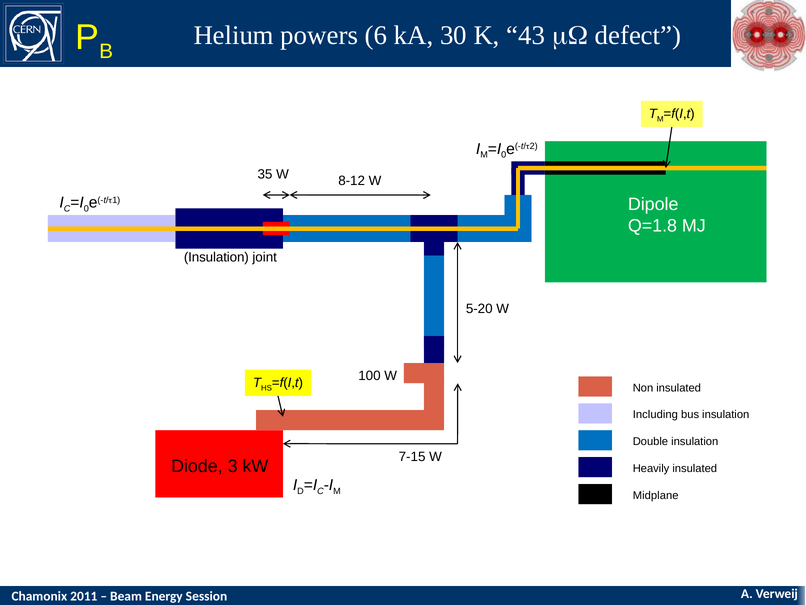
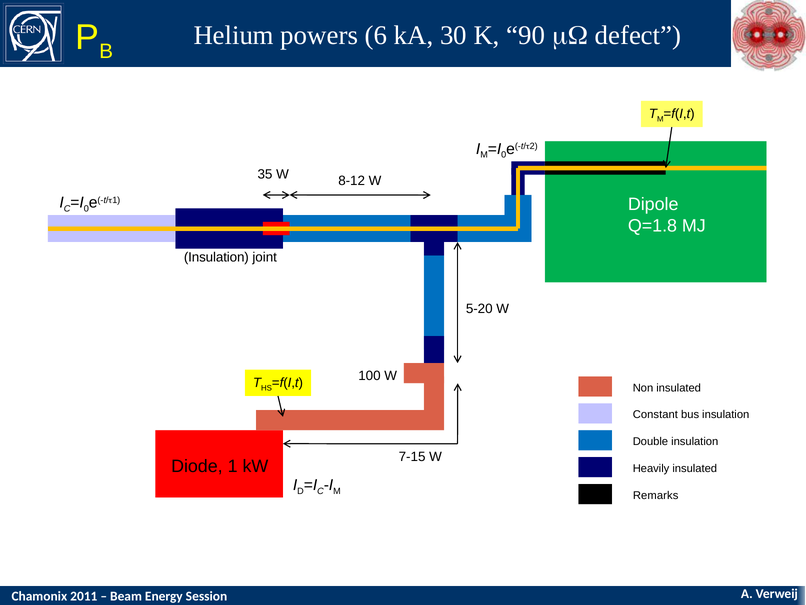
43: 43 -> 90
Including: Including -> Constant
3: 3 -> 1
Midplane: Midplane -> Remarks
